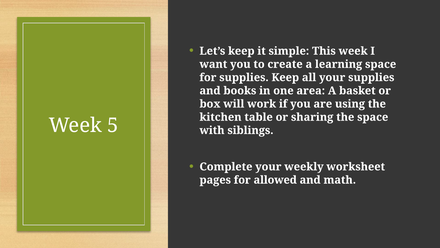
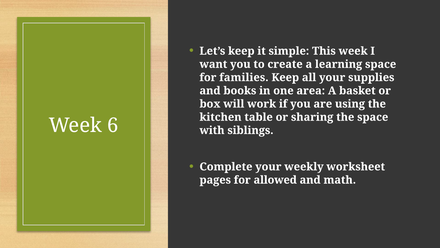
for supplies: supplies -> families
5: 5 -> 6
